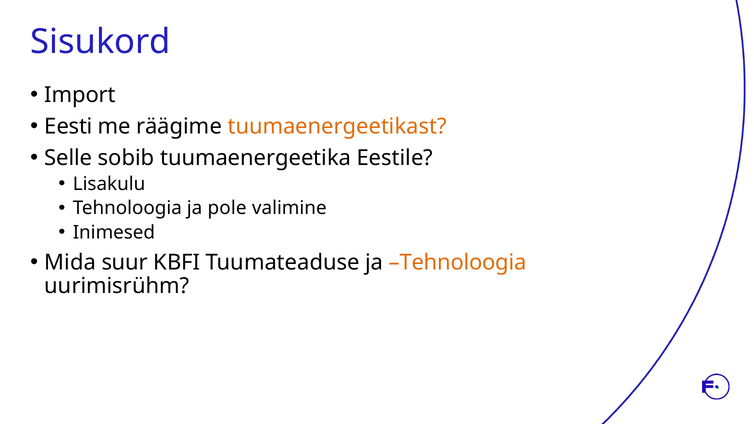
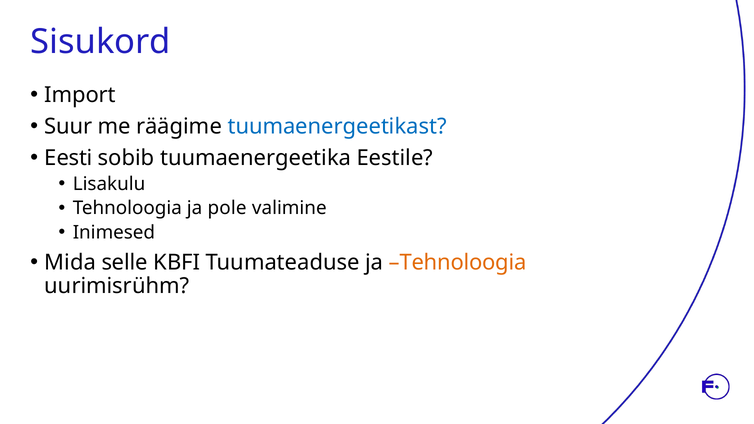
Eesti: Eesti -> Suur
tuumaenergeetikast colour: orange -> blue
Selle: Selle -> Eesti
suur: suur -> selle
